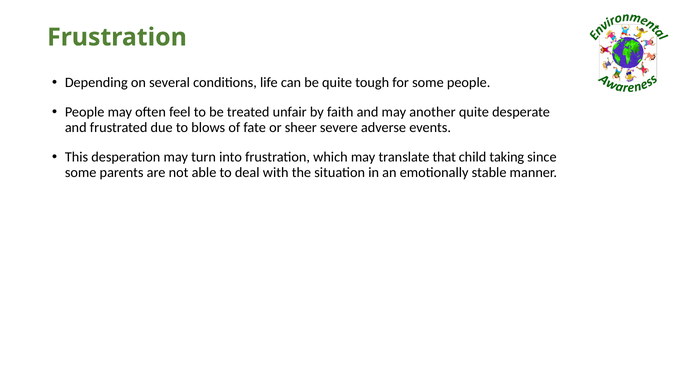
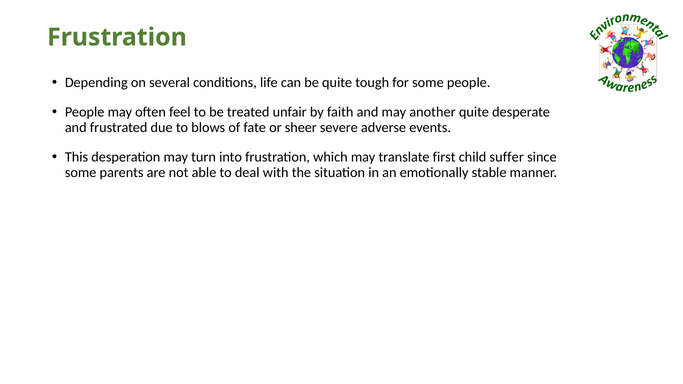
that: that -> first
taking: taking -> suffer
